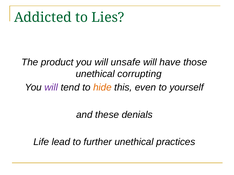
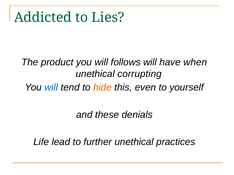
unsafe: unsafe -> follows
those: those -> when
will at (51, 88) colour: purple -> blue
